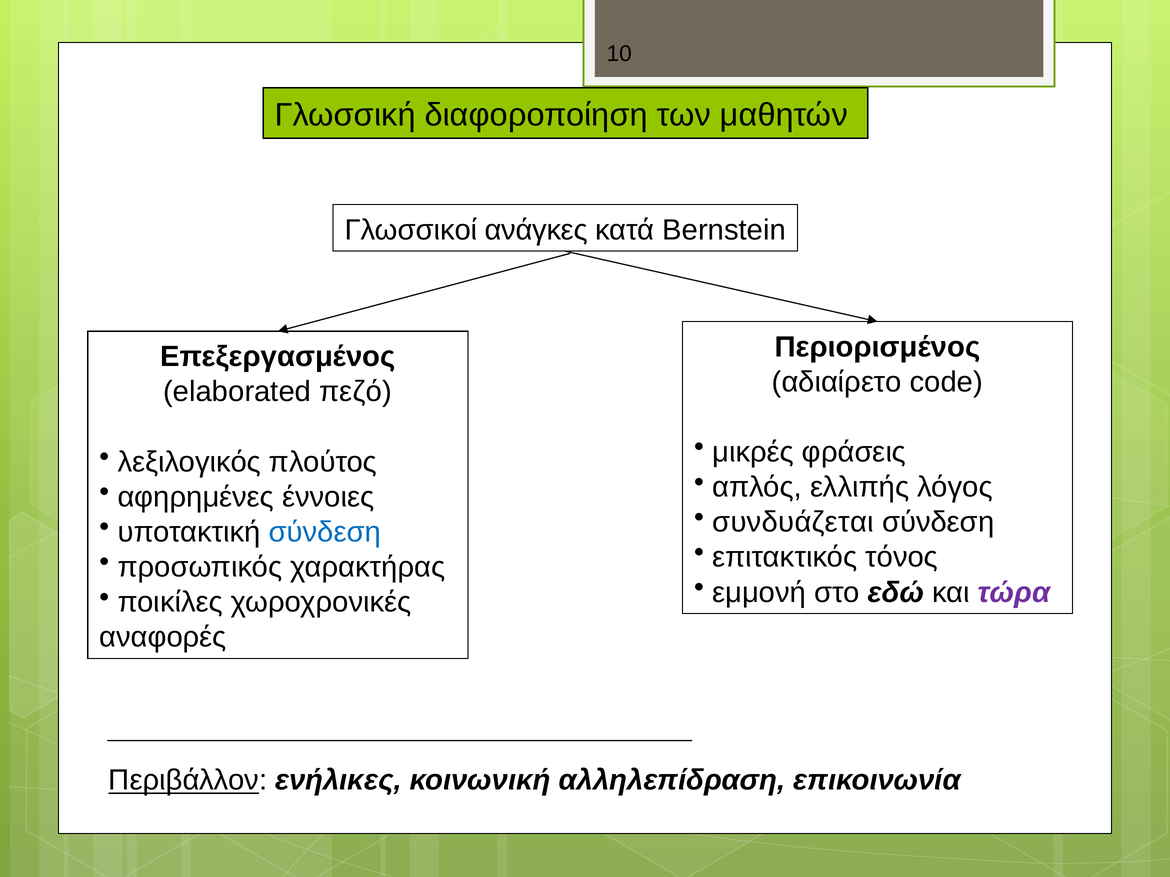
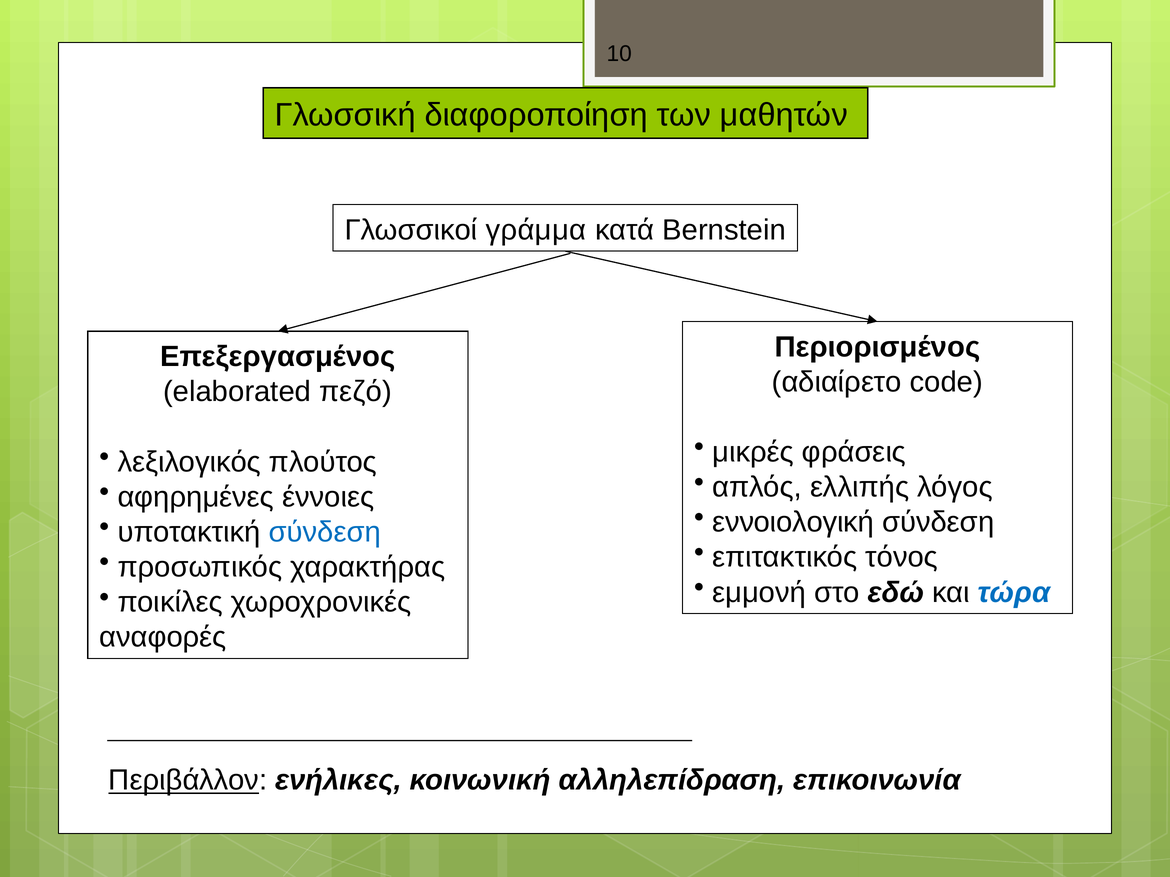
ανάγκες: ανάγκες -> γράμμα
συνδυάζεται: συνδυάζεται -> εννοιολογική
τώρα colour: purple -> blue
